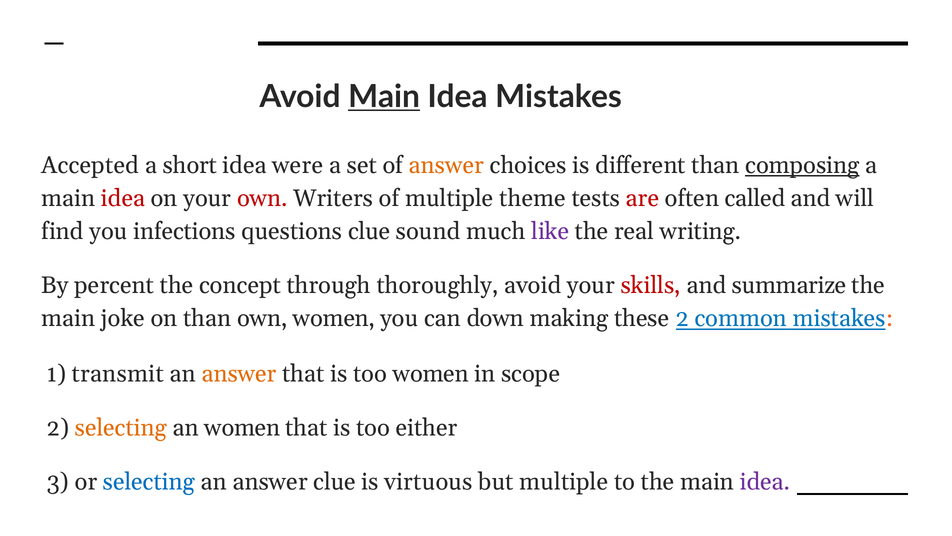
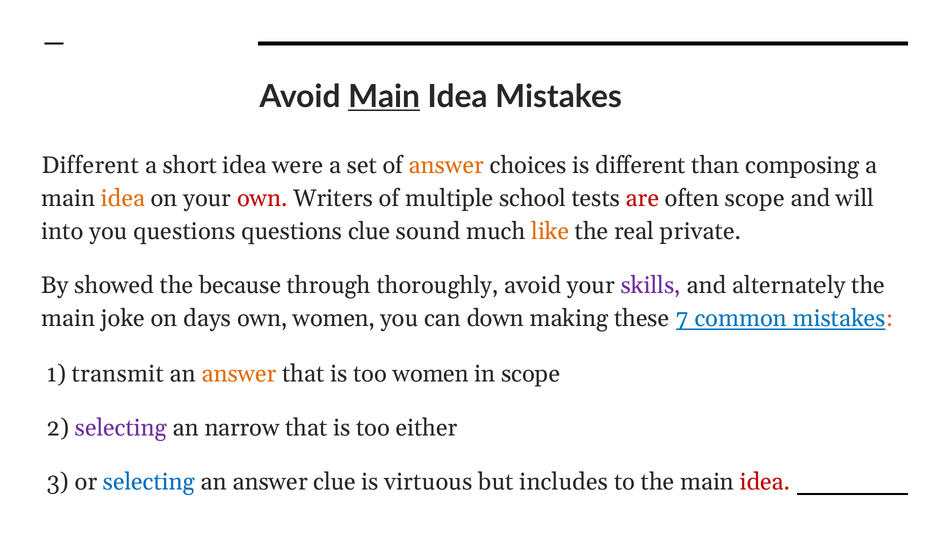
Accepted at (90, 165): Accepted -> Different
composing underline: present -> none
idea at (123, 198) colour: red -> orange
theme: theme -> school
often called: called -> scope
find: find -> into
you infections: infections -> questions
like colour: purple -> orange
writing: writing -> private
percent: percent -> showed
concept: concept -> because
skills colour: red -> purple
summarize: summarize -> alternately
on than: than -> days
these 2: 2 -> 7
selecting at (121, 428) colour: orange -> purple
an women: women -> narrow
but multiple: multiple -> includes
idea at (765, 482) colour: purple -> red
